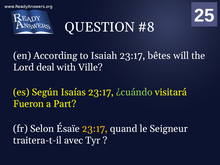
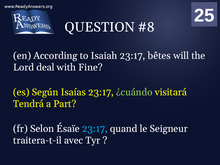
Ville: Ville -> Fine
Fueron: Fueron -> Tendrá
23:17 at (95, 129) colour: yellow -> light blue
